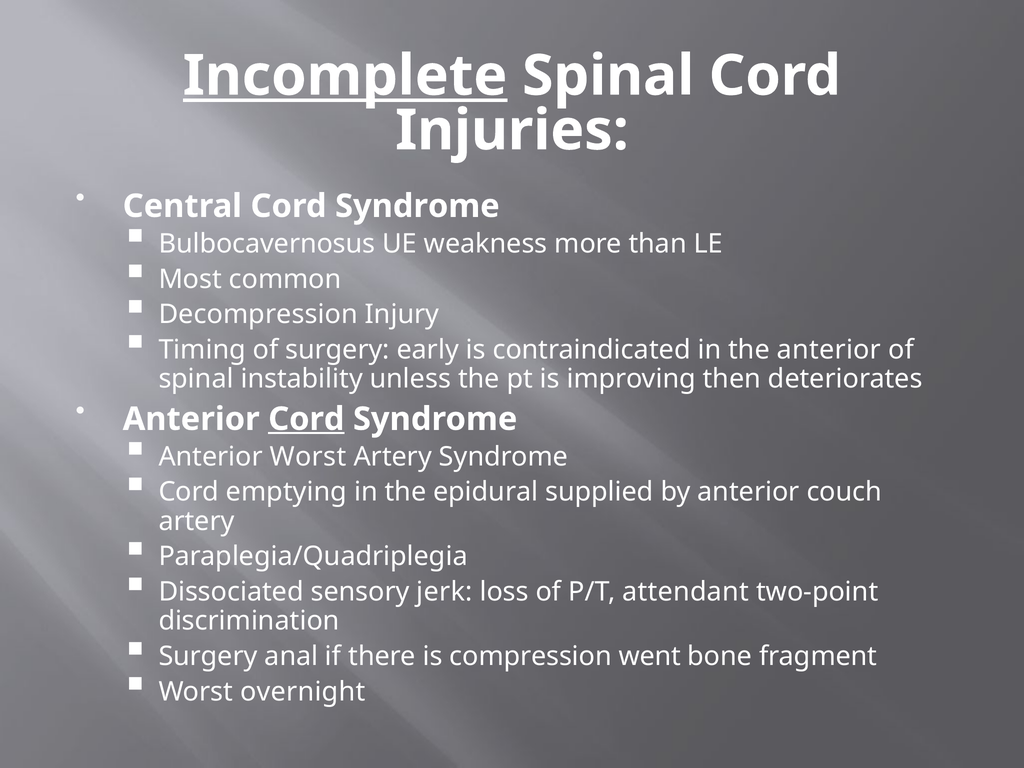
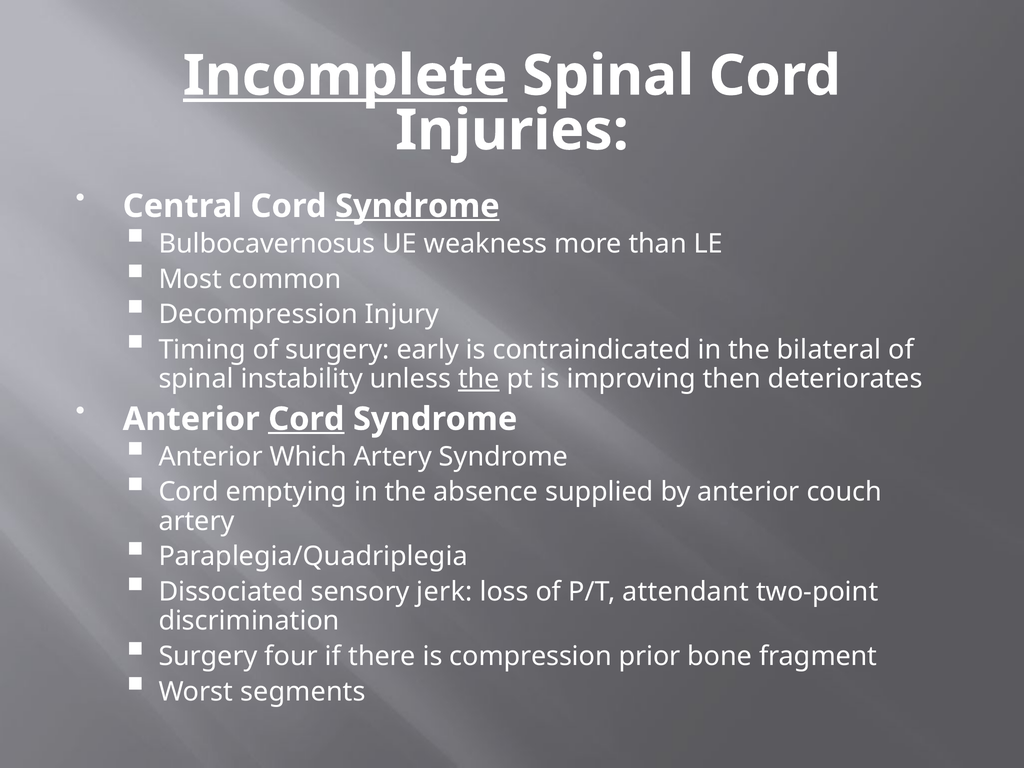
Syndrome at (417, 206) underline: none -> present
the anterior: anterior -> bilateral
the at (479, 379) underline: none -> present
Anterior Worst: Worst -> Which
epidural: epidural -> absence
anal: anal -> four
went: went -> prior
overnight: overnight -> segments
